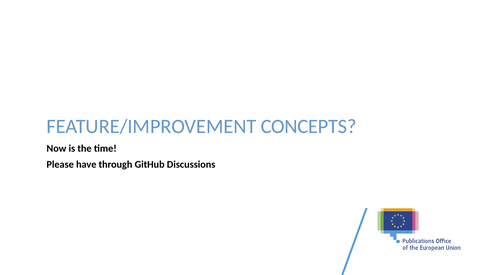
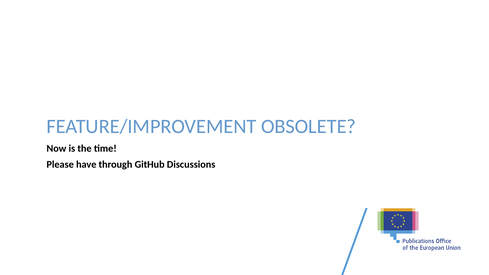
CONCEPTS: CONCEPTS -> OBSOLETE
